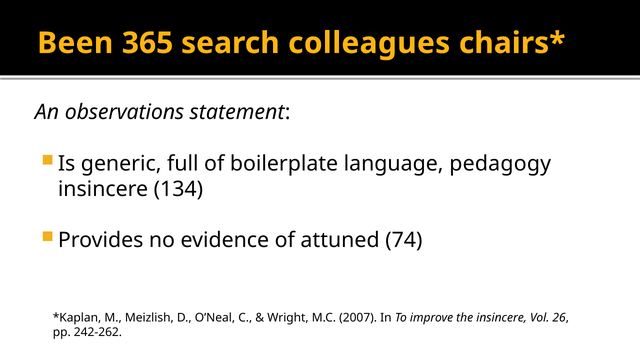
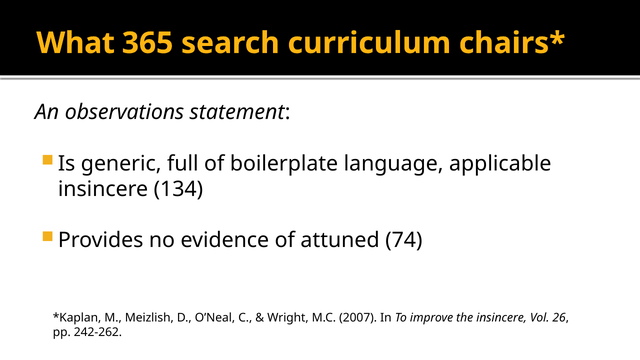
Been: Been -> What
colleagues: colleagues -> curriculum
pedagogy: pedagogy -> applicable
